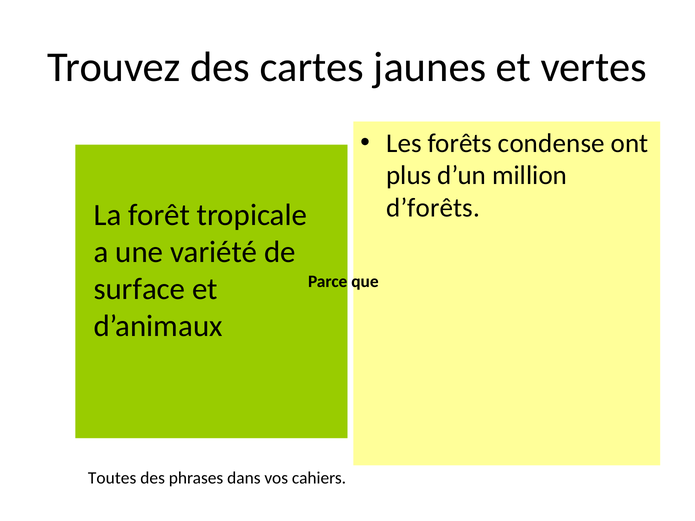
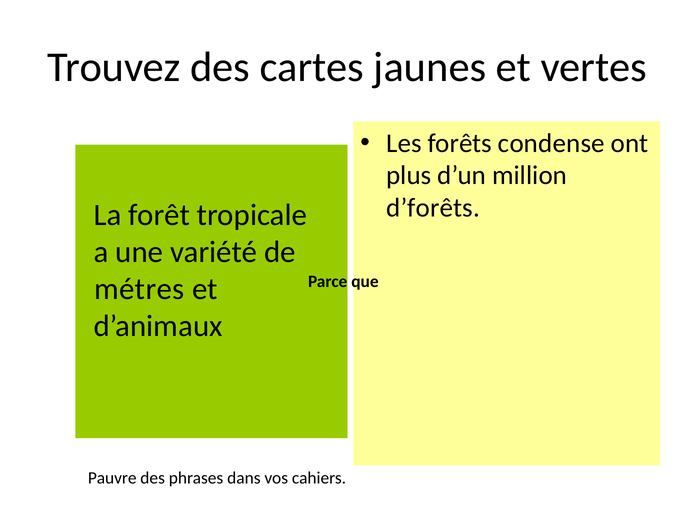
surface: surface -> métres
Toutes: Toutes -> Pauvre
